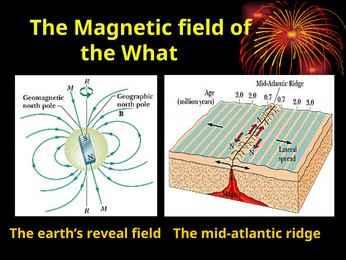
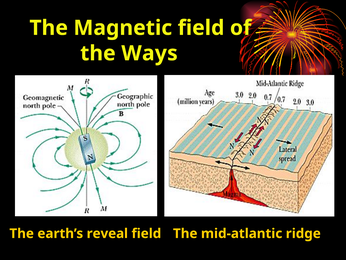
What: What -> Ways
